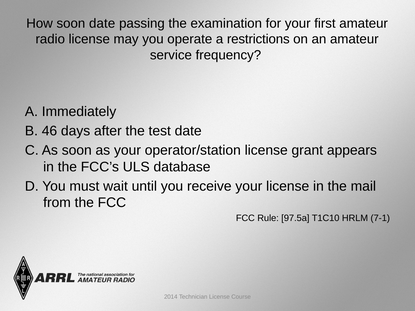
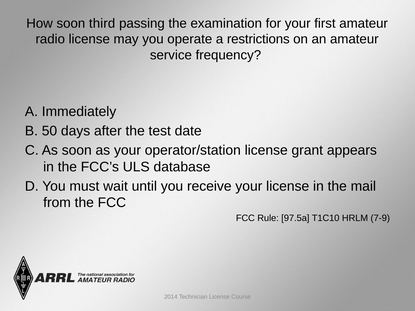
soon date: date -> third
46: 46 -> 50
7-1: 7-1 -> 7-9
